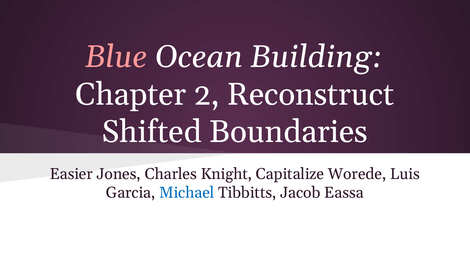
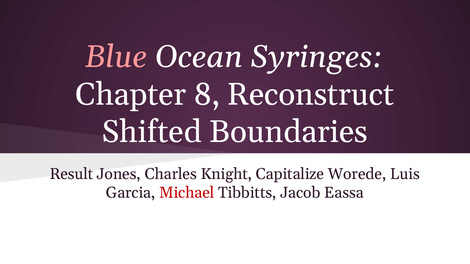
Building: Building -> Syringes
2: 2 -> 8
Easier: Easier -> Result
Michael colour: blue -> red
